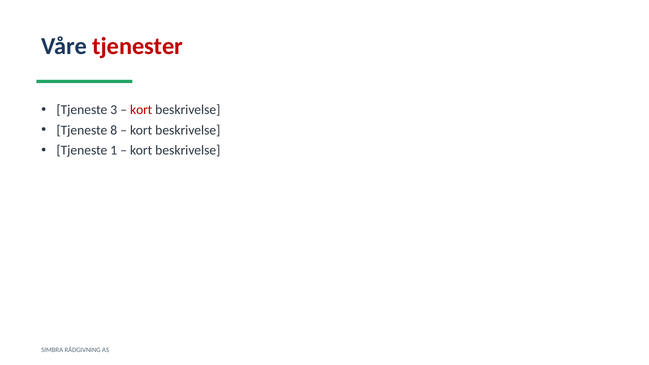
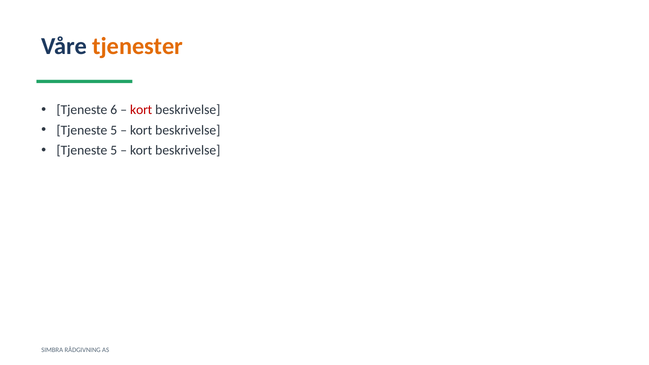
tjenester colour: red -> orange
3: 3 -> 6
8 at (114, 130): 8 -> 5
1 at (114, 151): 1 -> 5
